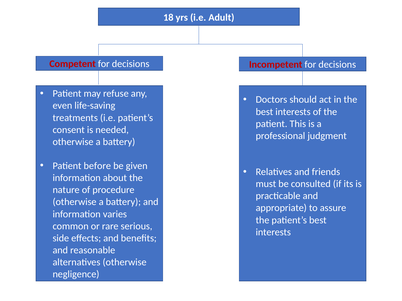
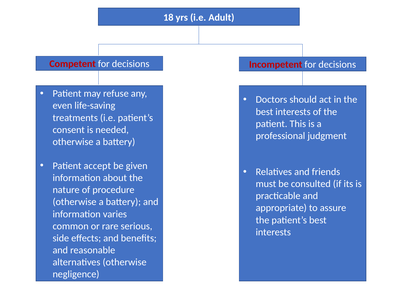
before: before -> accept
